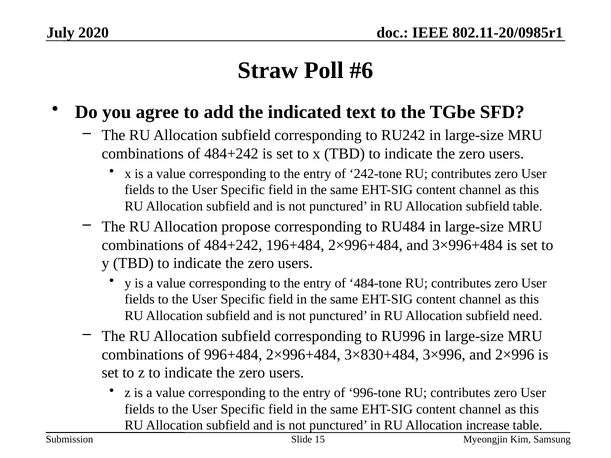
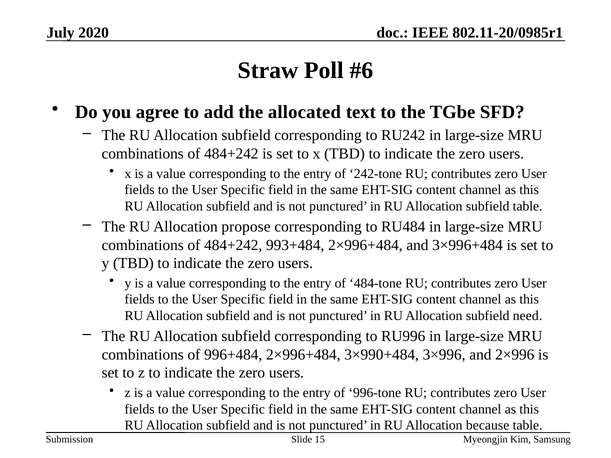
indicated: indicated -> allocated
196+484: 196+484 -> 993+484
3×830+484: 3×830+484 -> 3×990+484
increase: increase -> because
